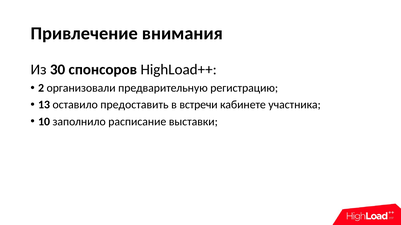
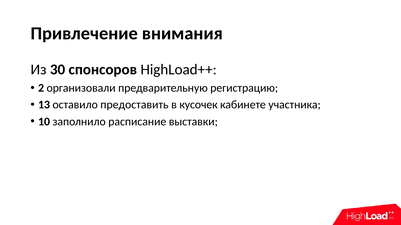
встречи: встречи -> кусочек
